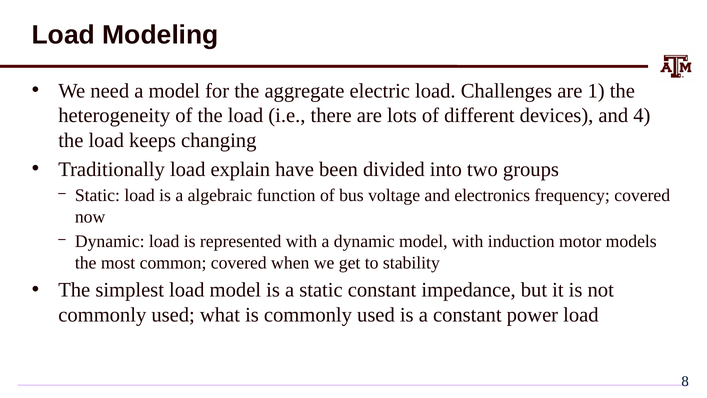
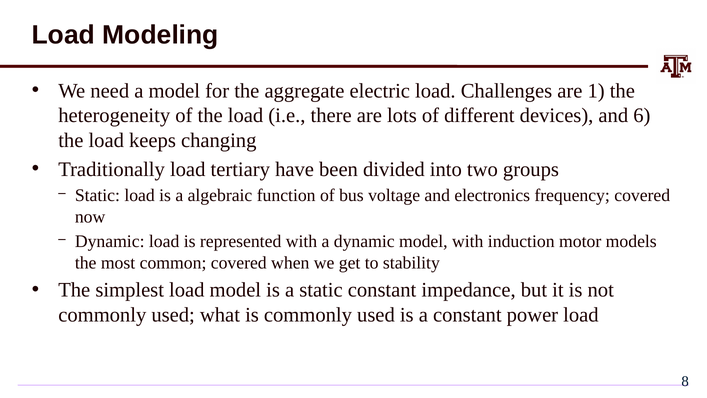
4: 4 -> 6
explain: explain -> tertiary
